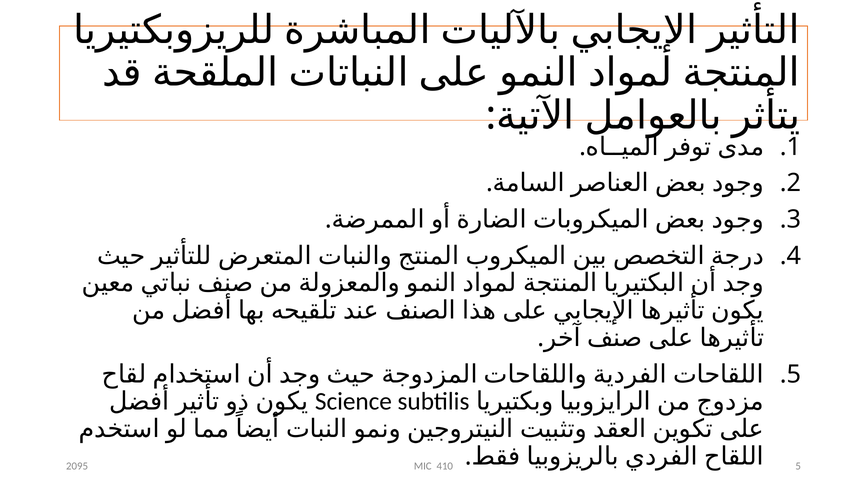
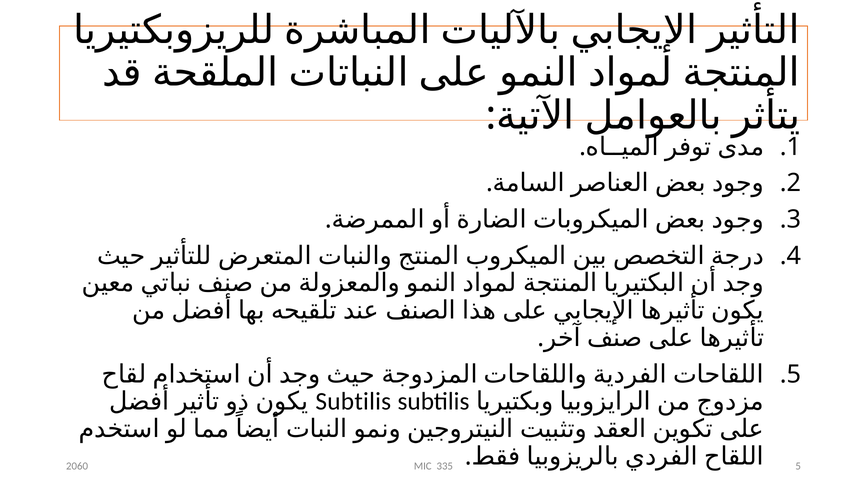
Science at (353, 401): Science -> Subtilis
410: 410 -> 335
2095: 2095 -> 2060
